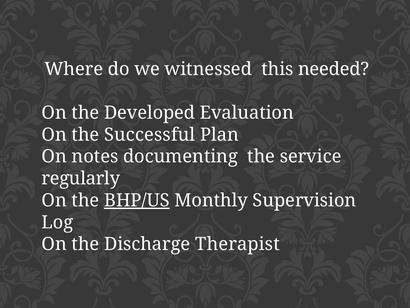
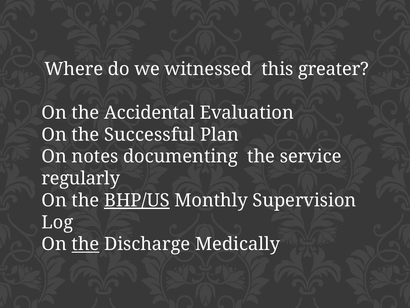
needed: needed -> greater
Developed: Developed -> Accidental
the at (85, 244) underline: none -> present
Therapist: Therapist -> Medically
